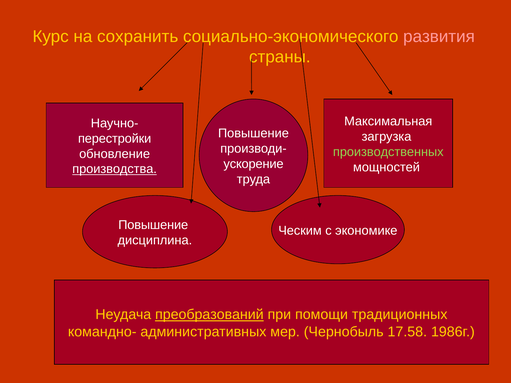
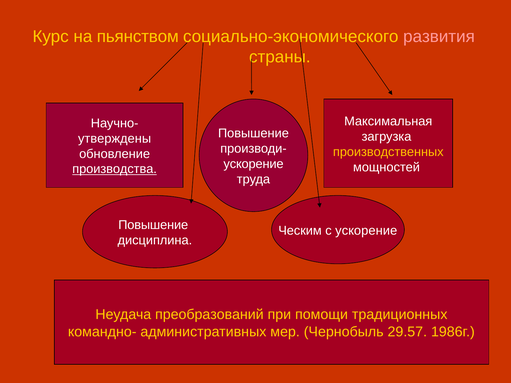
сохранить: сохранить -> пьянством
перестройки: перестройки -> утверждены
производственных colour: light green -> yellow
с экономике: экономике -> ускорение
преобразований underline: present -> none
17.58: 17.58 -> 29.57
